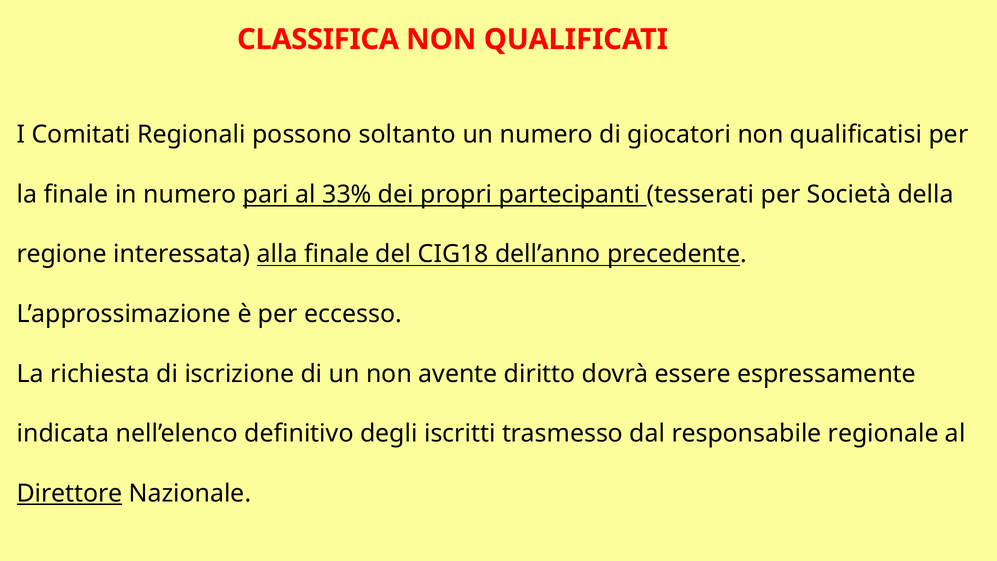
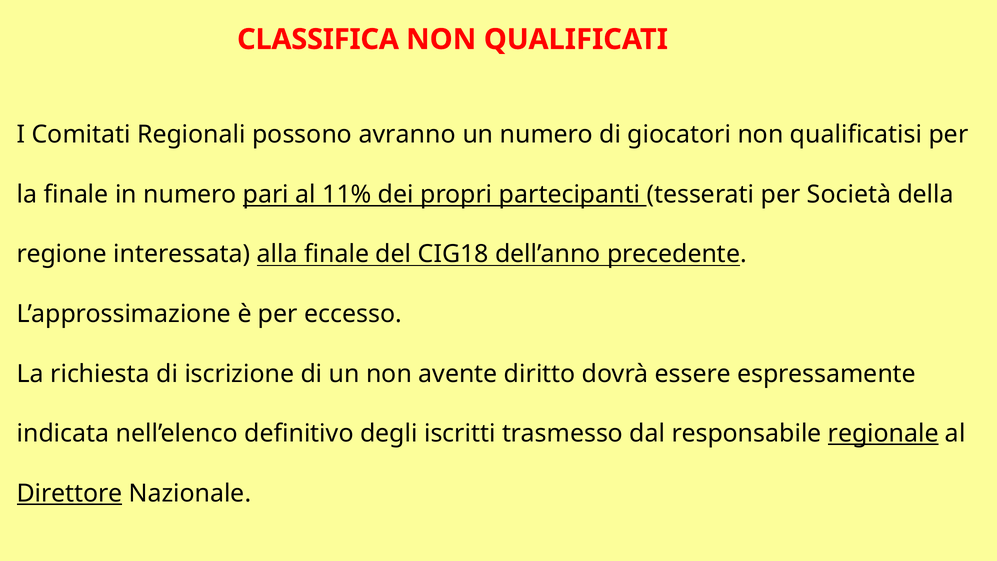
soltanto: soltanto -> avranno
33%: 33% -> 11%
regionale underline: none -> present
